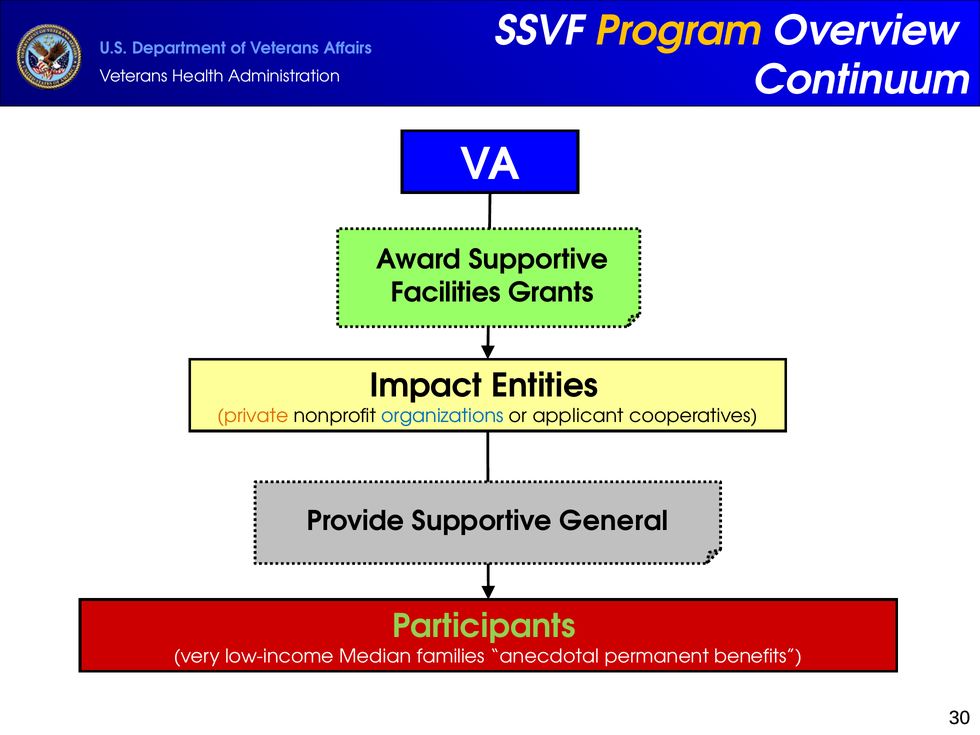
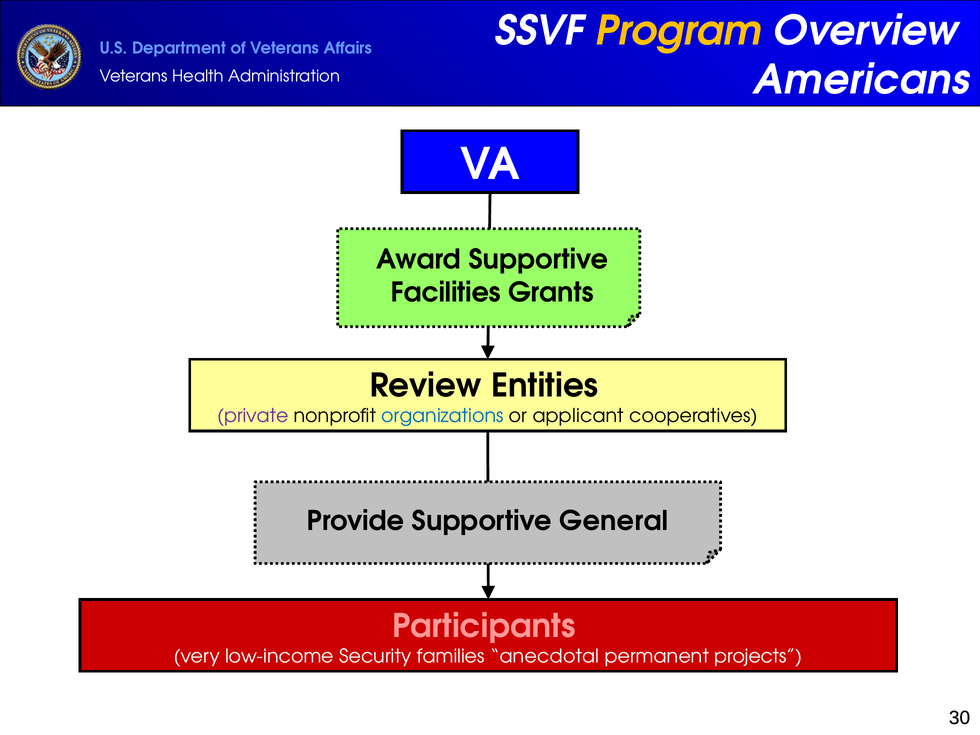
Continuum: Continuum -> Americans
Impact: Impact -> Review
private colour: orange -> purple
Participants colour: light green -> pink
Median: Median -> Security
benefits: benefits -> projects
